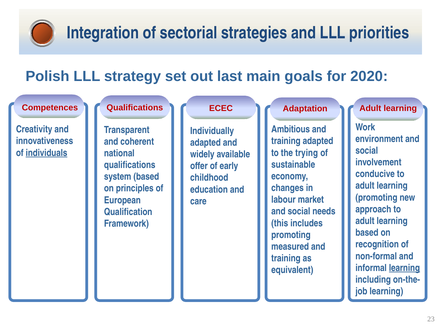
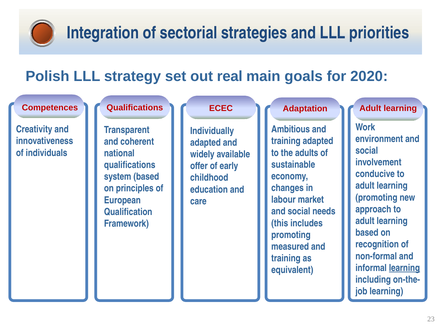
last: last -> real
individuals underline: present -> none
trying: trying -> adults
